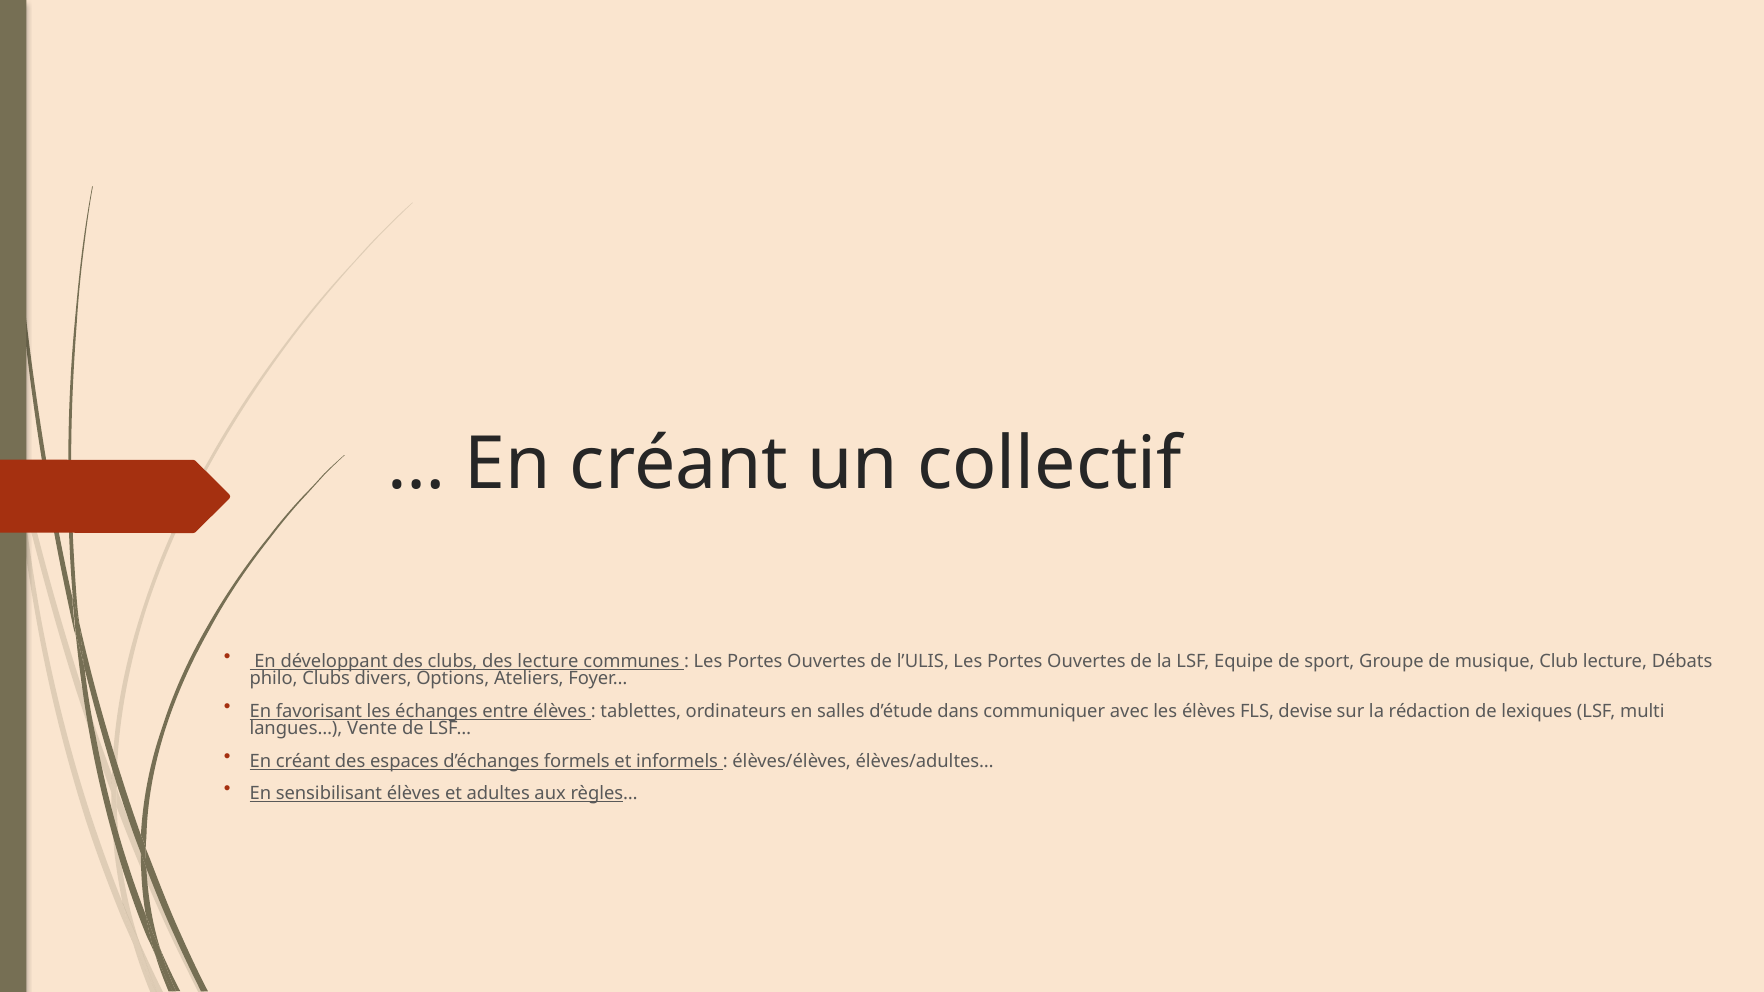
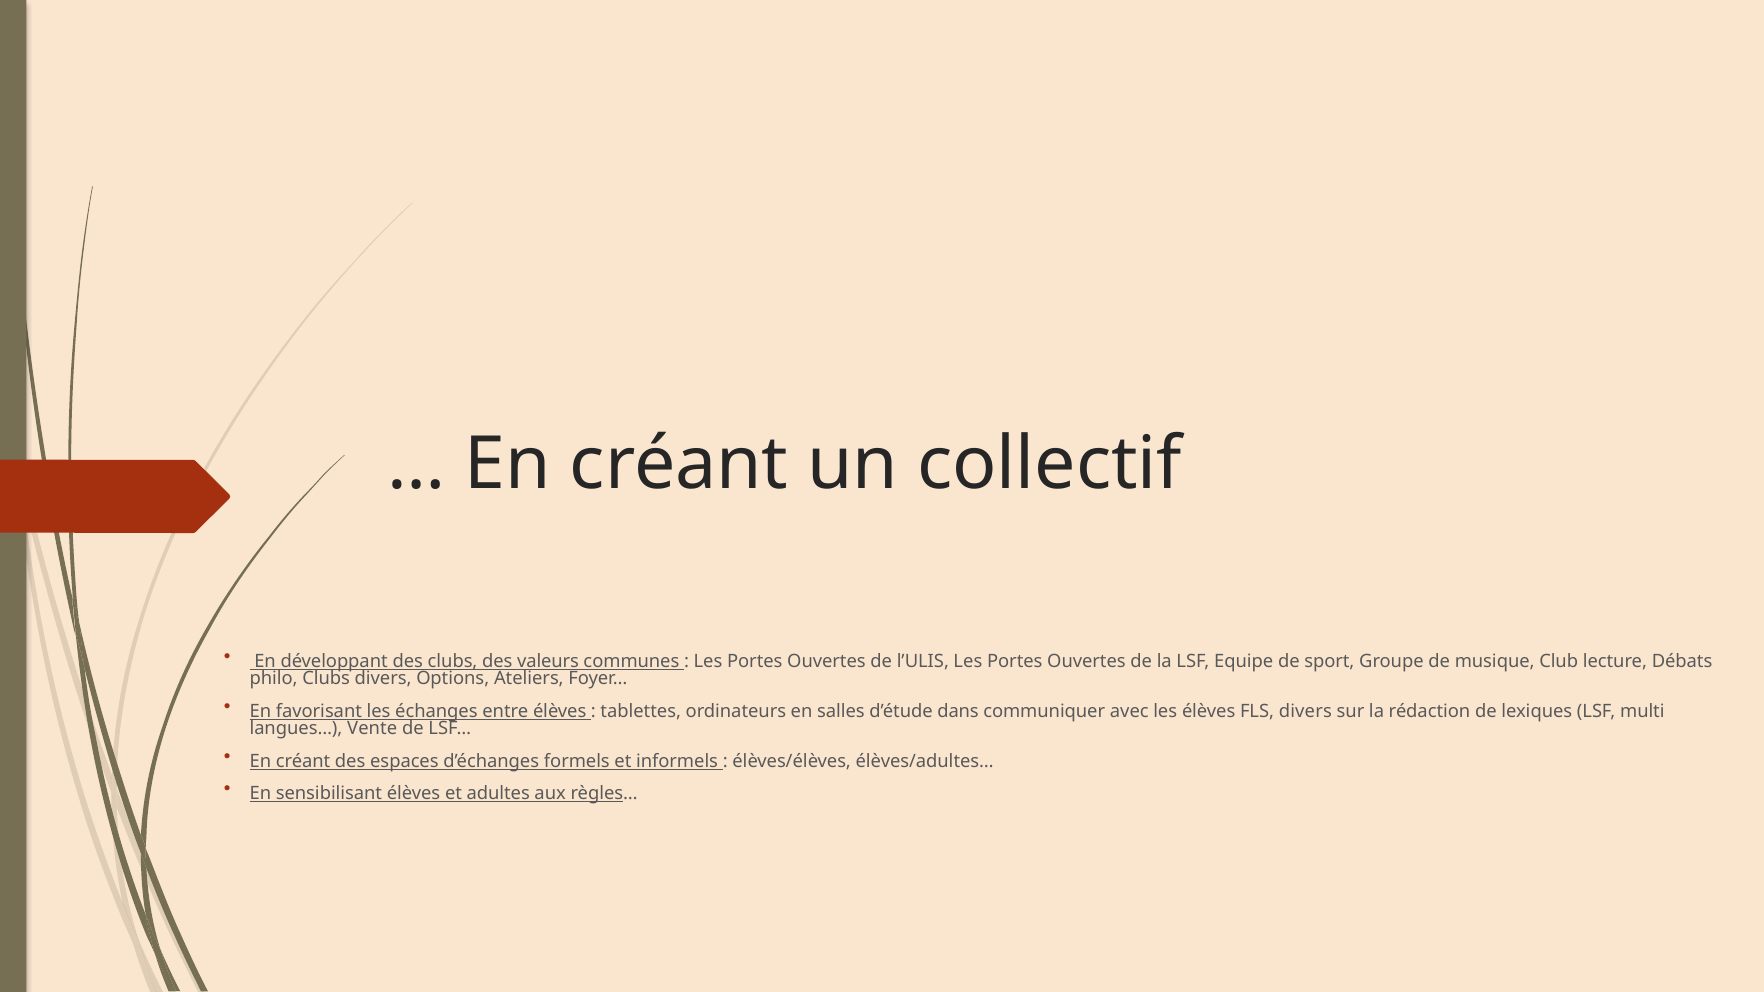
des lecture: lecture -> valeurs
FLS devise: devise -> divers
